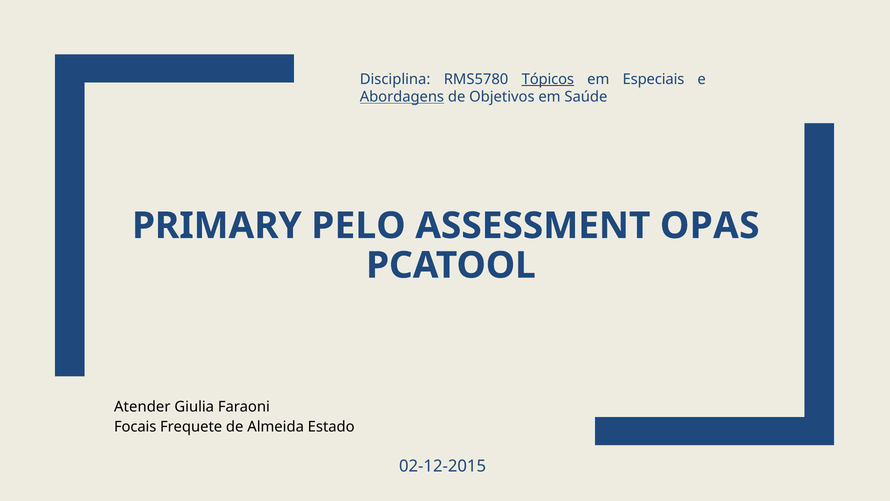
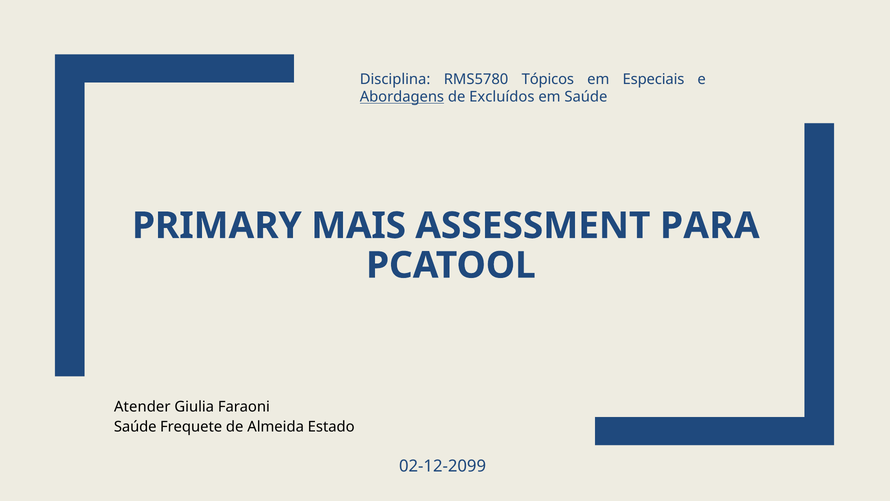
Tópicos underline: present -> none
Objetivos: Objetivos -> Excluídos
PELO: PELO -> MAIS
OPAS: OPAS -> PARA
Focais at (135, 426): Focais -> Saúde
02-12-2015: 02-12-2015 -> 02-12-2099
